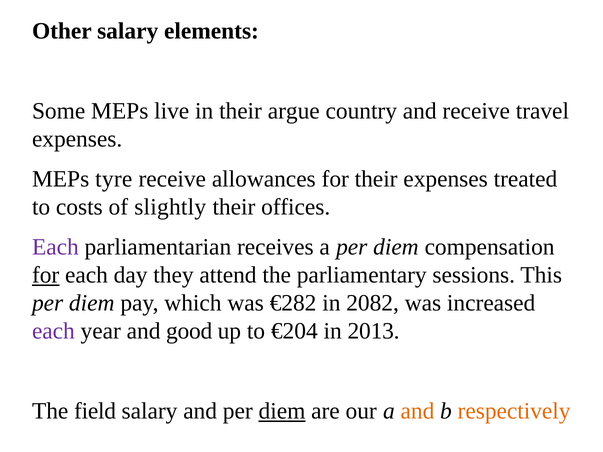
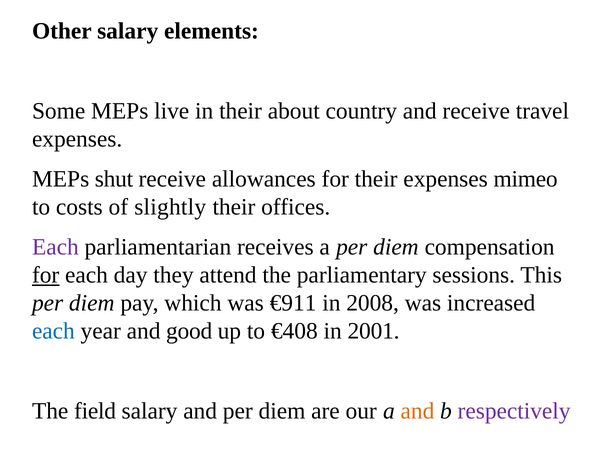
argue: argue -> about
tyre: tyre -> shut
treated: treated -> mimeo
€282: €282 -> €911
2082: 2082 -> 2008
each at (53, 331) colour: purple -> blue
€204: €204 -> €408
2013: 2013 -> 2001
diem at (282, 411) underline: present -> none
respectively colour: orange -> purple
